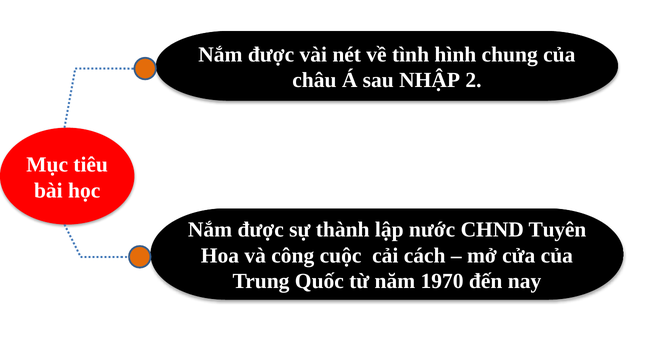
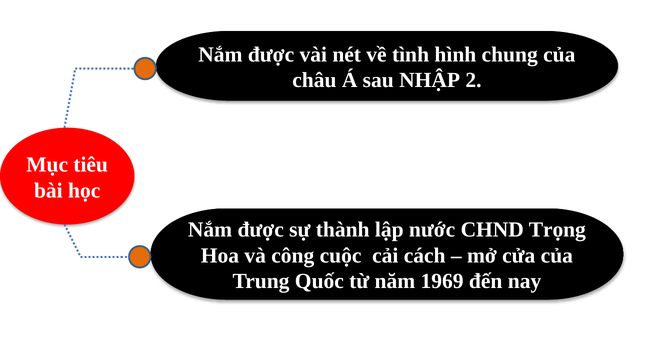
Tuyên: Tuyên -> Trọng
1970: 1970 -> 1969
